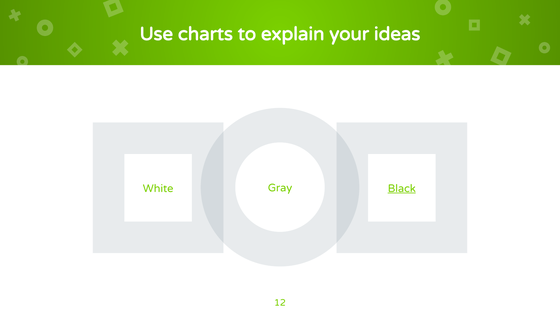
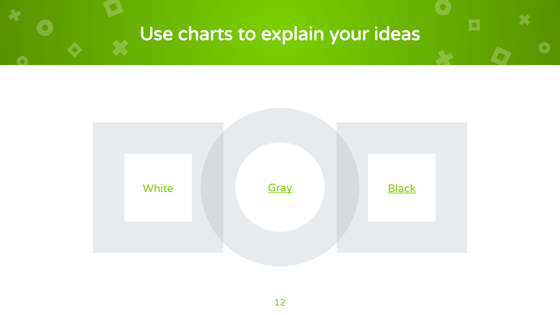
Gray underline: none -> present
